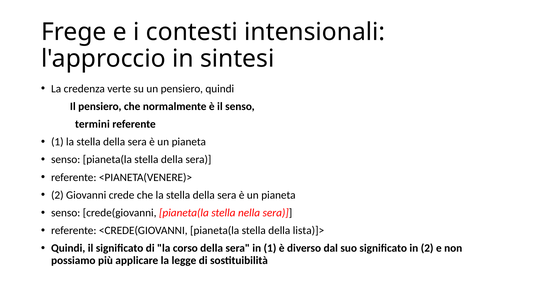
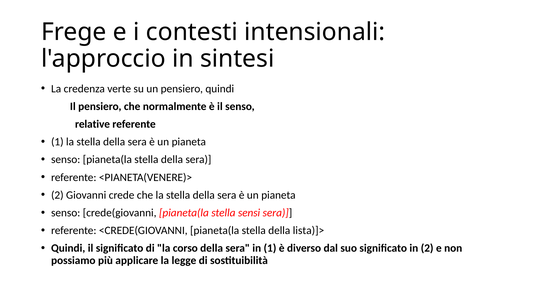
termini: termini -> relative
nella: nella -> sensi
